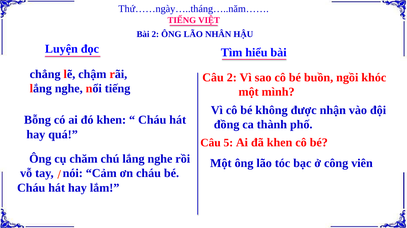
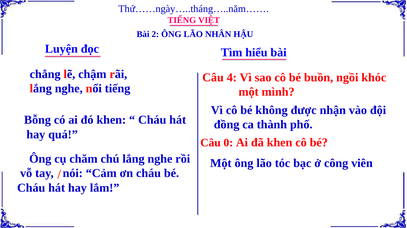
Câu 2: 2 -> 4
5: 5 -> 0
